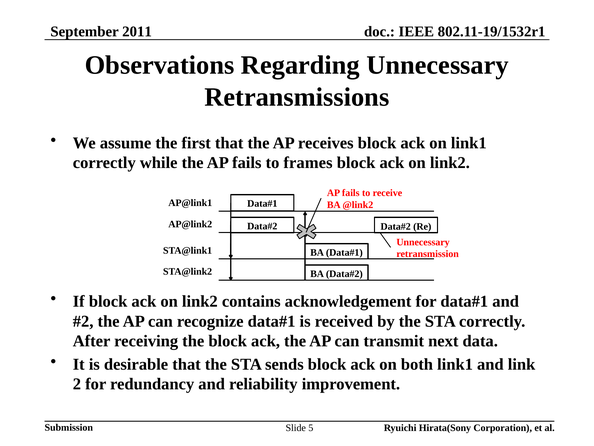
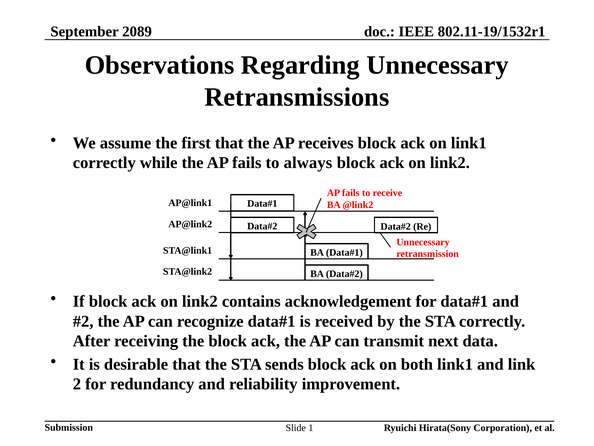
2011: 2011 -> 2089
frames: frames -> always
5: 5 -> 1
